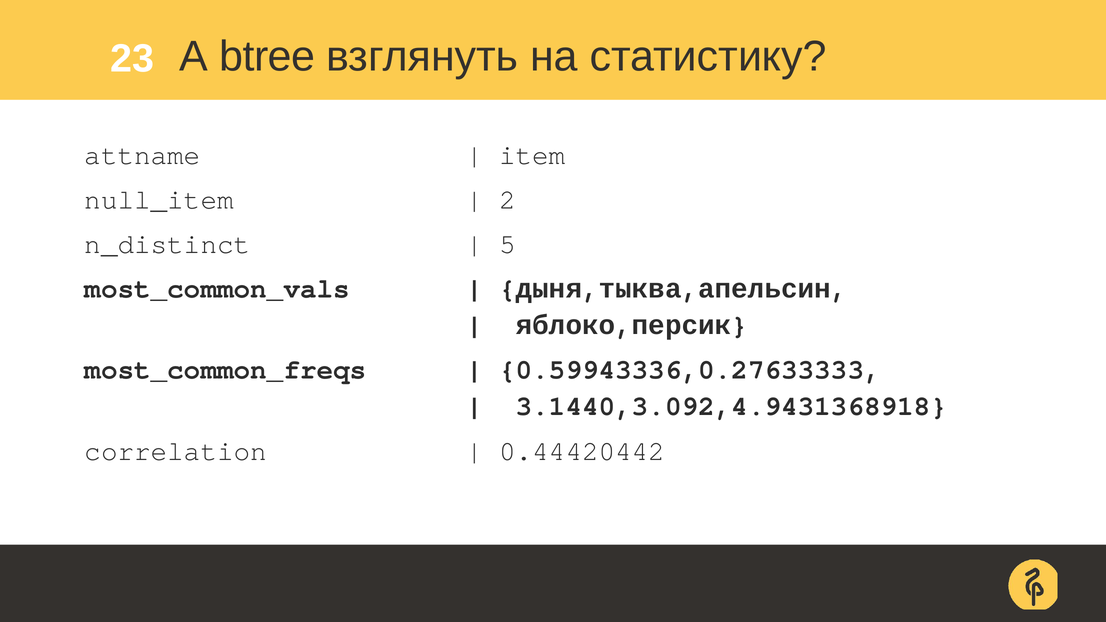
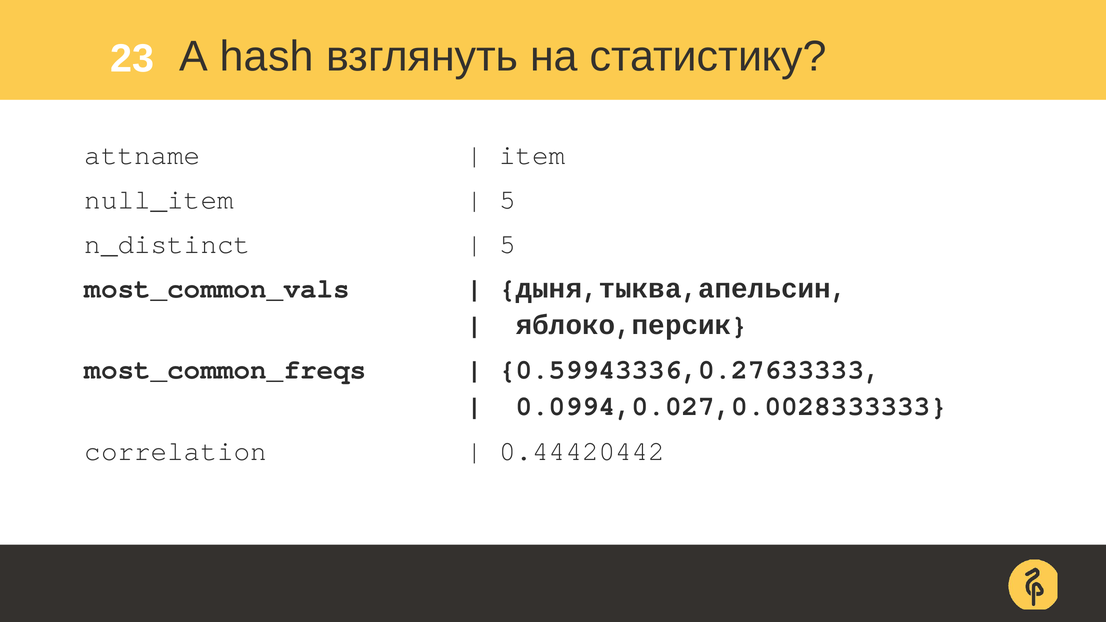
btree: btree -> hash
2 at (507, 200): 2 -> 5
3.1440,3.092,4.9431368918: 3.1440,3.092,4.9431368918 -> 0.0994,0.027,0.0028333333
